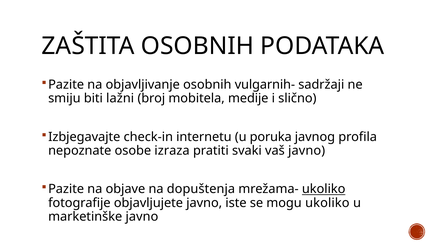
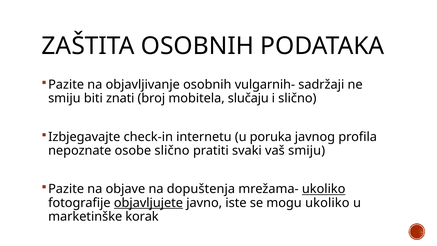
lažni: lažni -> znati
medije: medije -> slučaju
osobe izraza: izraza -> slično
vaš javno: javno -> smiju
objavljujete underline: none -> present
marketinške javno: javno -> korak
